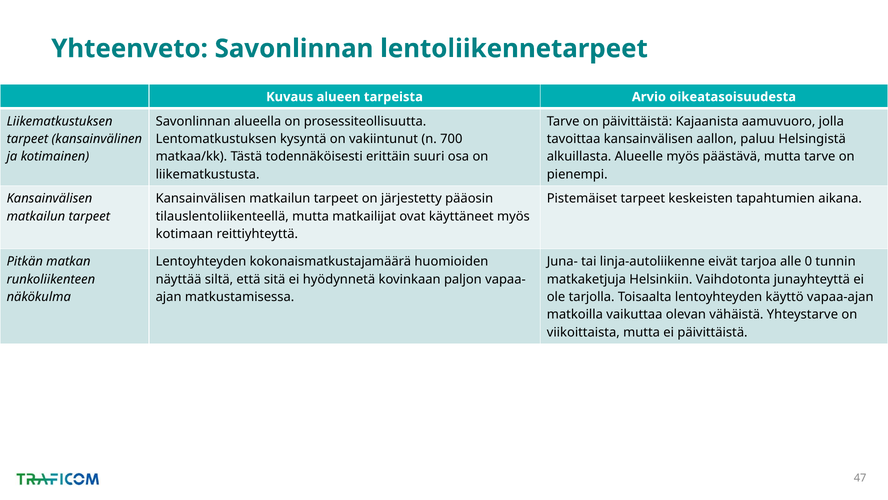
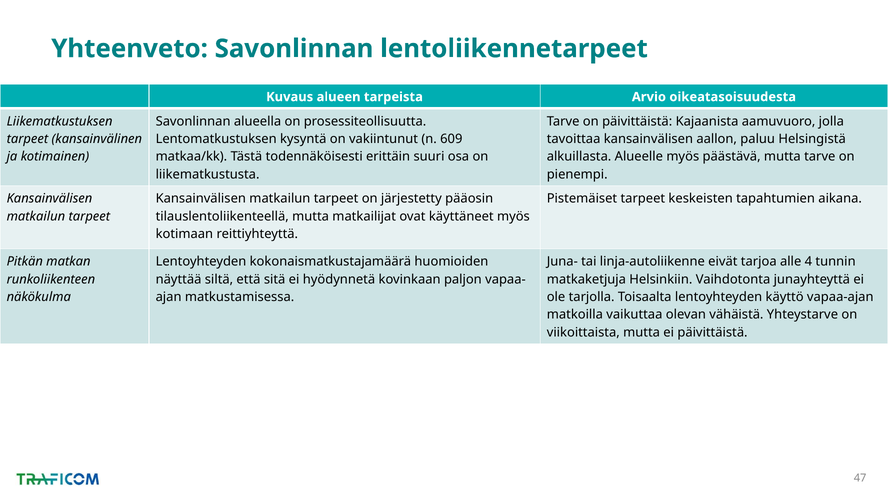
700: 700 -> 609
0: 0 -> 4
